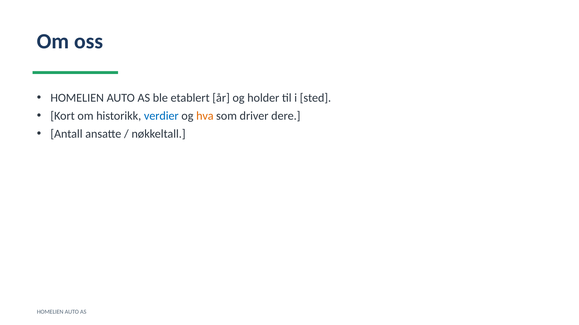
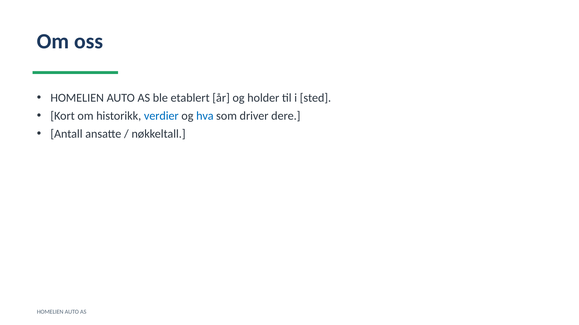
hva colour: orange -> blue
